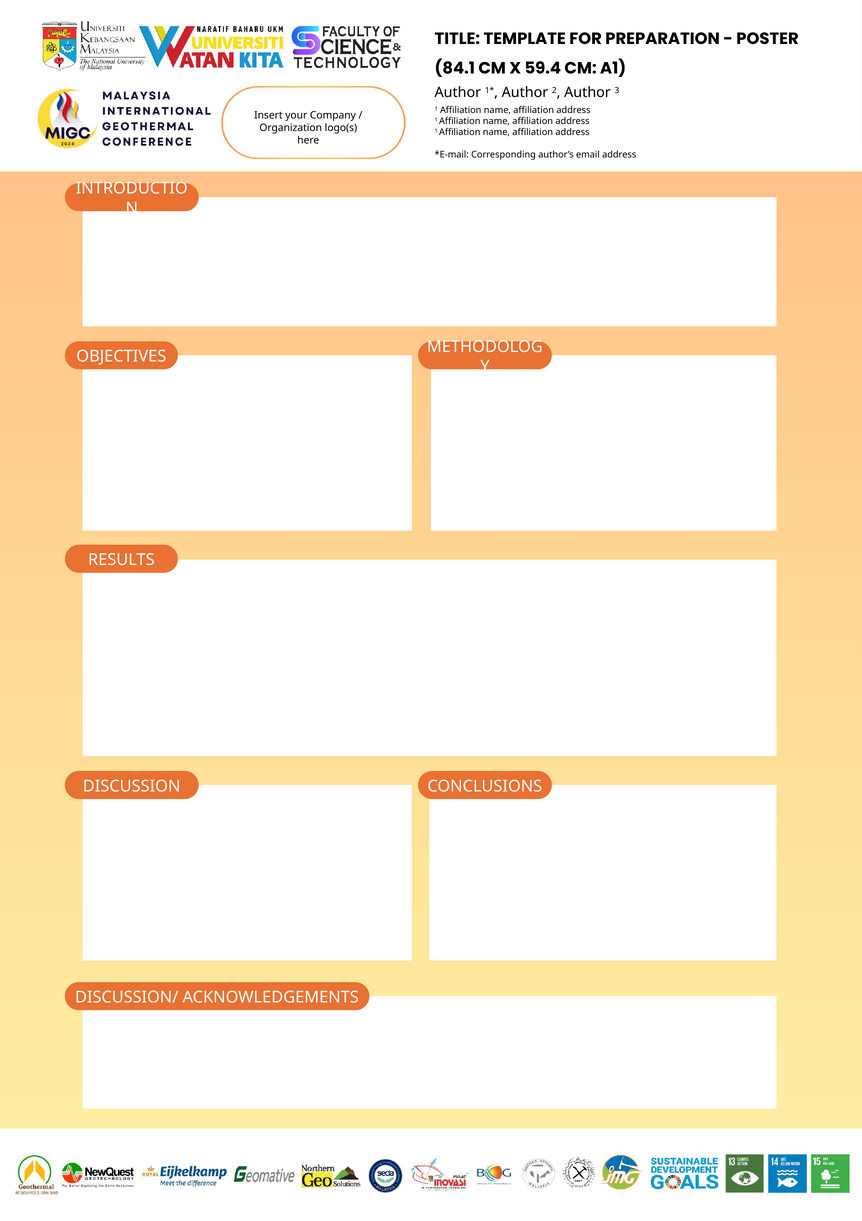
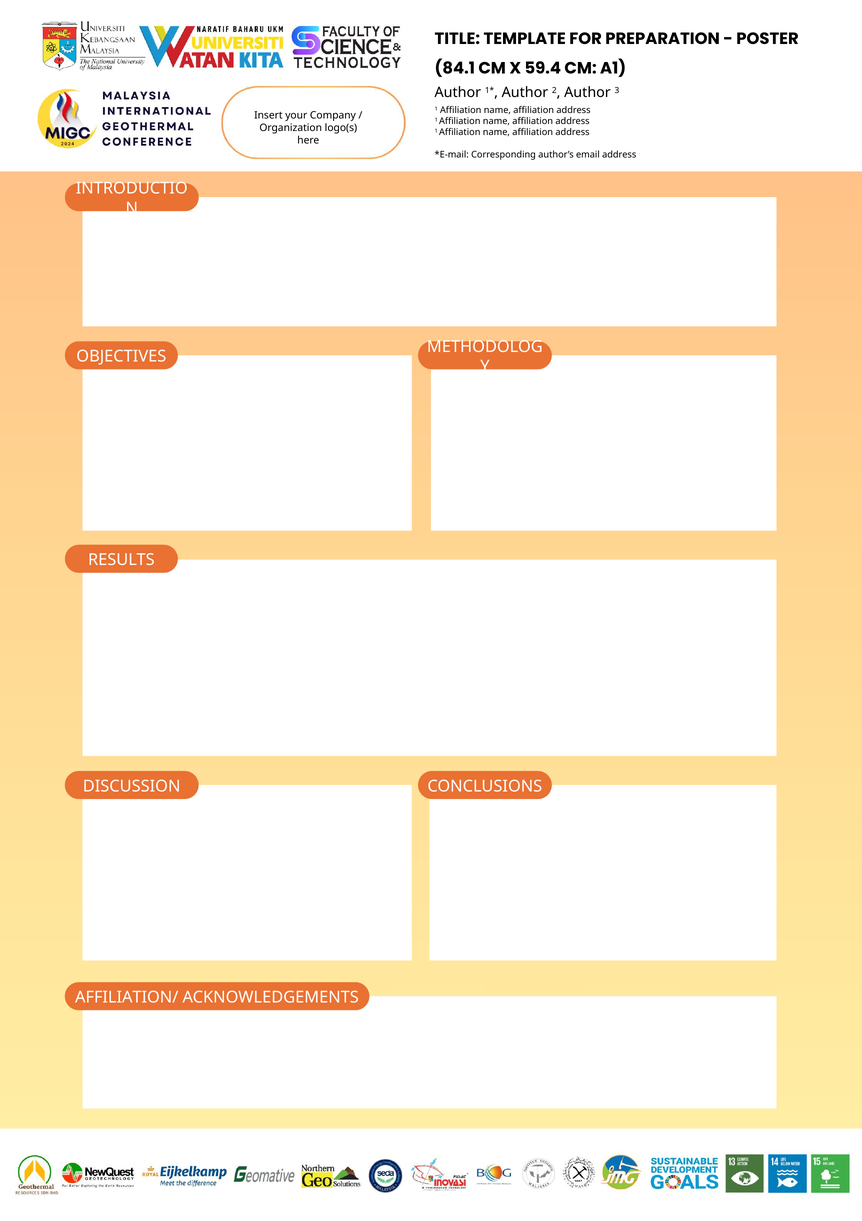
DISCUSSION/: DISCUSSION/ -> AFFILIATION/
